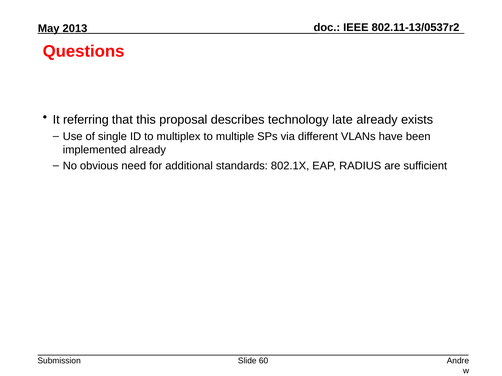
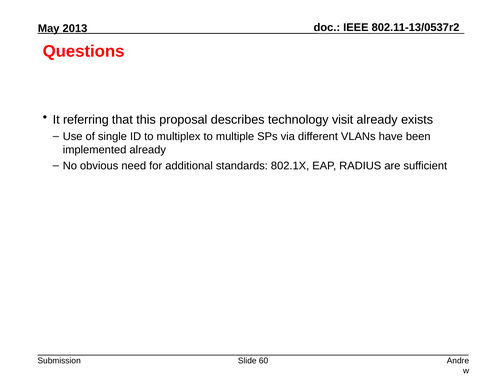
late: late -> visit
